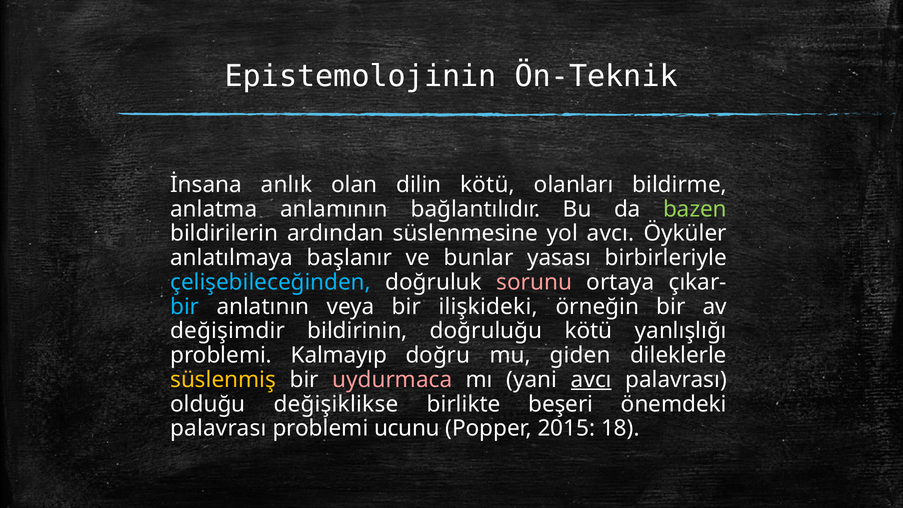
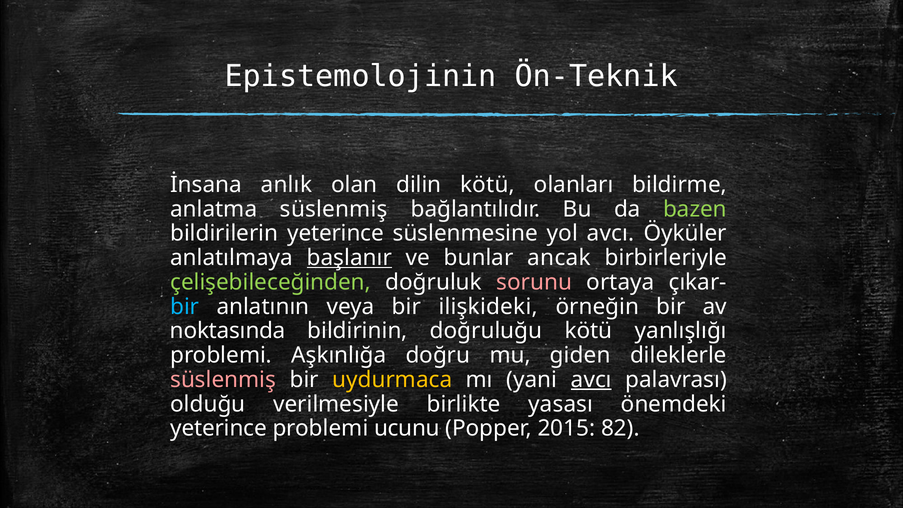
anlatma anlamının: anlamının -> süslenmiş
bildirilerin ardından: ardından -> yeterince
başlanır underline: none -> present
yasası: yasası -> ancak
çelişebileceğinden colour: light blue -> light green
değişimdir: değişimdir -> noktasında
Kalmayıp: Kalmayıp -> Aşkınlığa
süslenmiş at (223, 380) colour: yellow -> pink
uydurmaca colour: pink -> yellow
değişiklikse: değişiklikse -> verilmesiyle
beşeri: beşeri -> yasası
palavrası at (218, 428): palavrası -> yeterince
18: 18 -> 82
